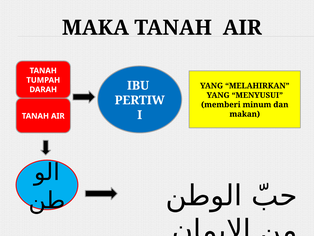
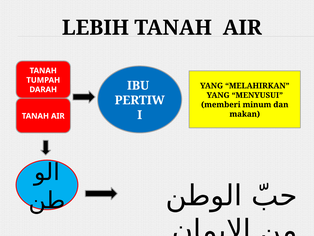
MAKA: MAKA -> LEBIH
